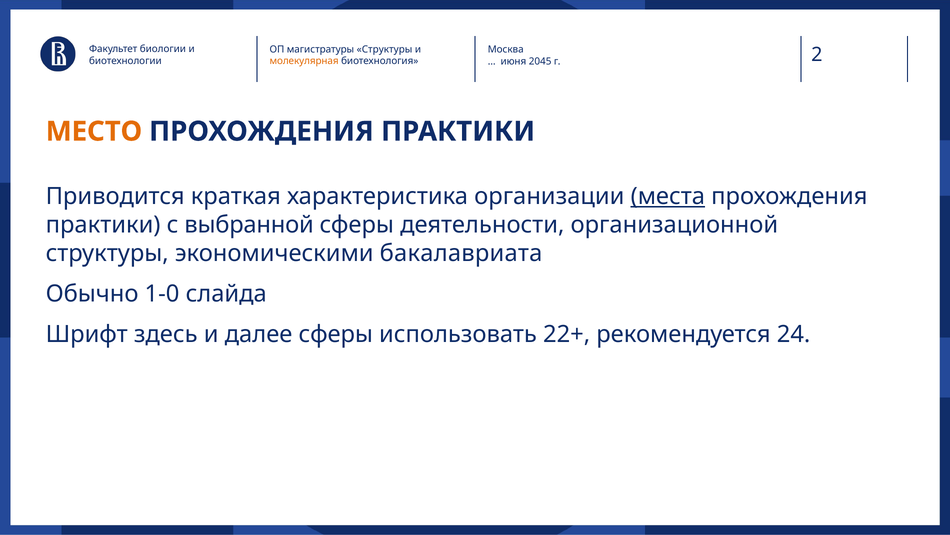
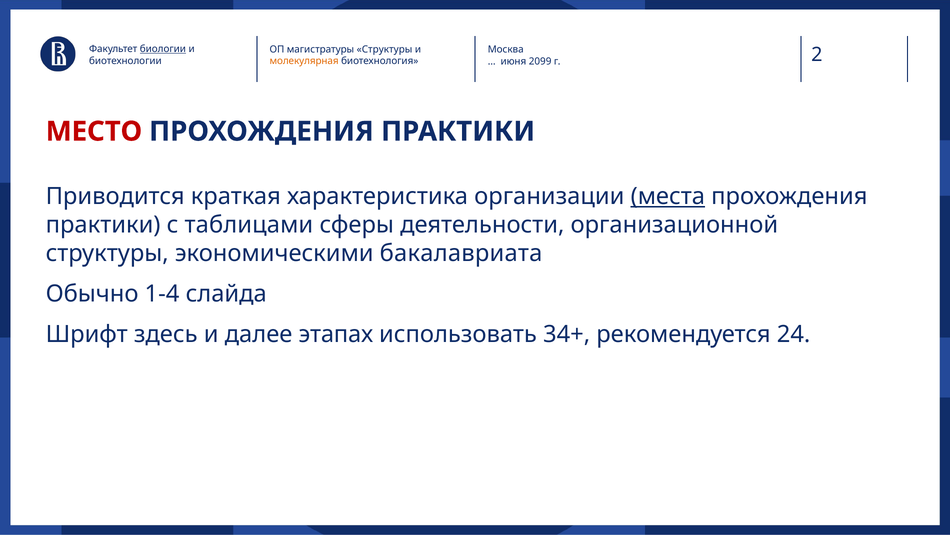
биологии underline: none -> present
2045: 2045 -> 2099
МЕСТО colour: orange -> red
выбранной: выбранной -> таблицами
1-0: 1-0 -> 1-4
далее сферы: сферы -> этапах
22+: 22+ -> 34+
